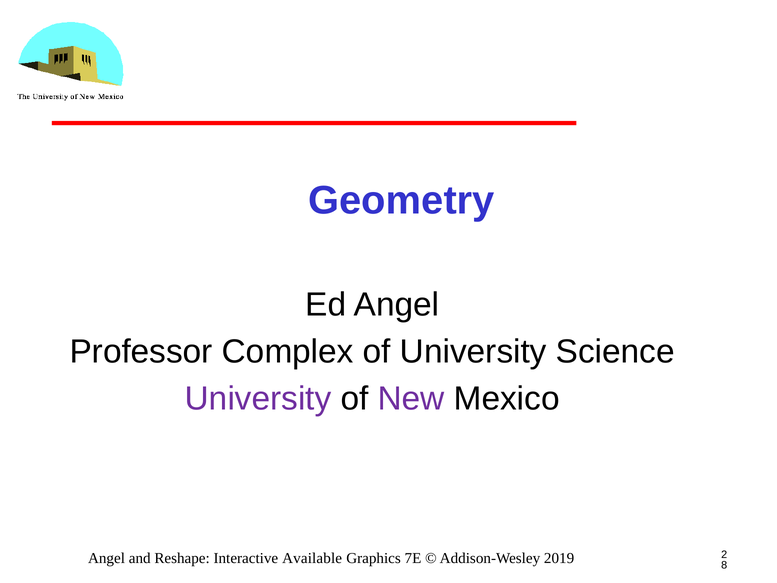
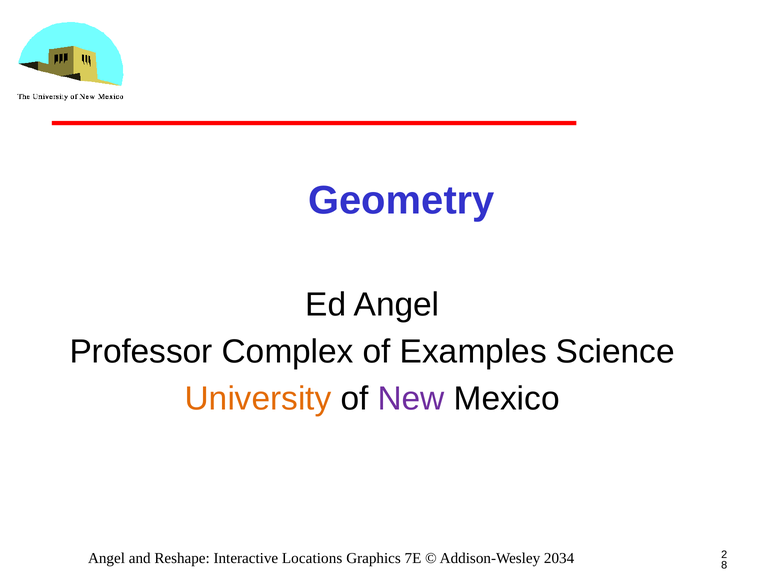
of University: University -> Examples
University at (258, 399) colour: purple -> orange
Available: Available -> Locations
2019: 2019 -> 2034
